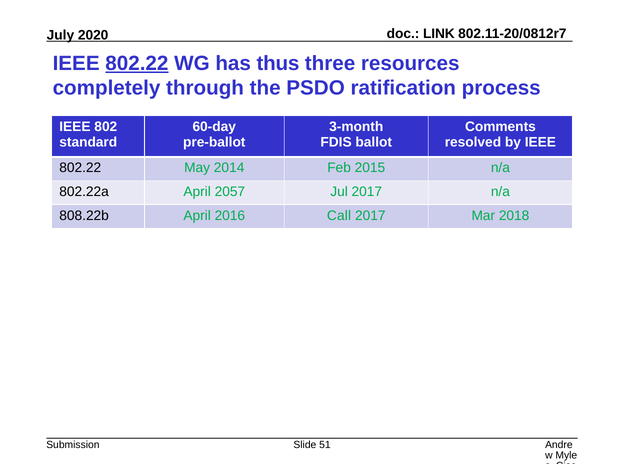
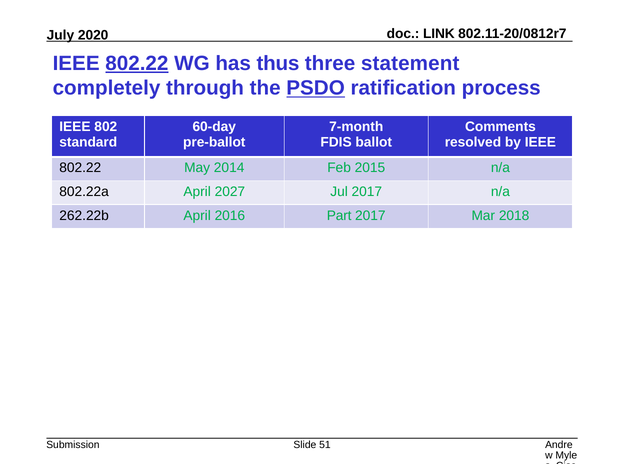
resources: resources -> statement
PSDO underline: none -> present
3-month: 3-month -> 7-month
2057: 2057 -> 2027
808.22b: 808.22b -> 262.22b
Call: Call -> Part
